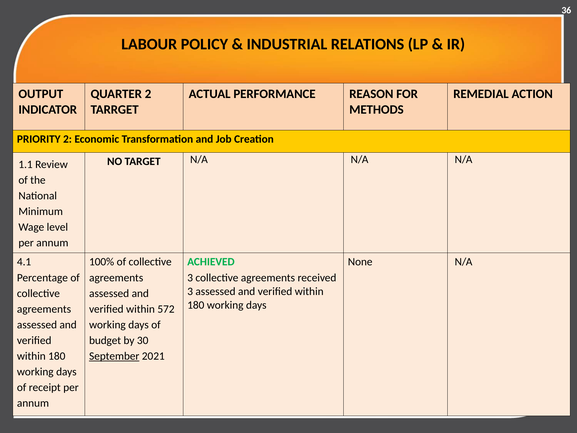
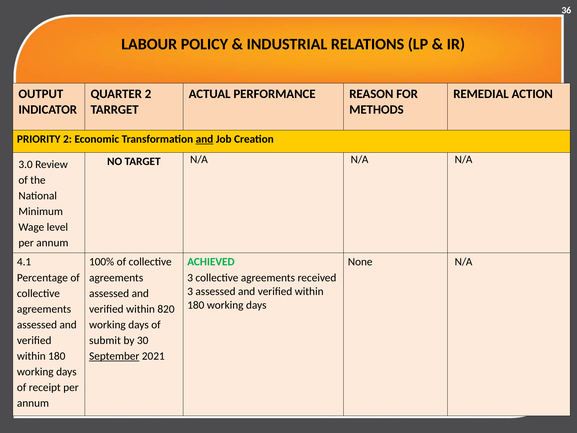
and at (204, 139) underline: none -> present
1.1: 1.1 -> 3.0
572: 572 -> 820
budget: budget -> submit
